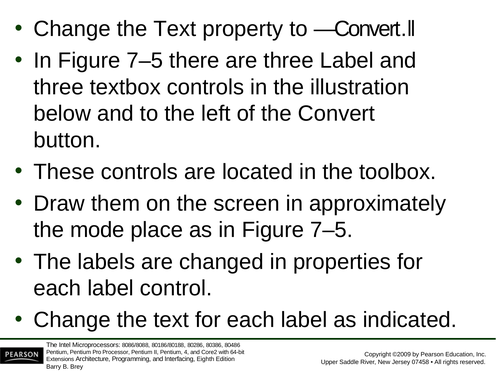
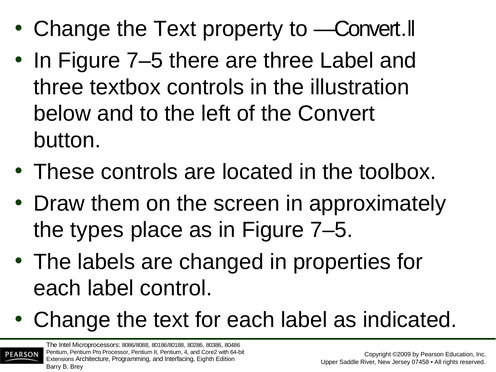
mode: mode -> types
